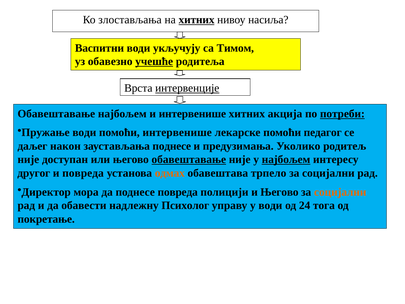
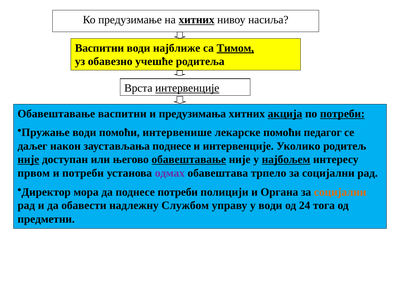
злостављања: злостављања -> предузимање
укључују: укључују -> најближе
Тимом underline: none -> present
учешће underline: present -> none
Обавештавање најбољем: најбољем -> васпитни
и интервенише: интервенише -> предузимања
акција underline: none -> present
и предузимања: предузимања -> интервенције
није at (28, 159) underline: none -> present
другог: другог -> првом
и повреда: повреда -> потреби
одмах colour: orange -> purple
поднесе повреда: повреда -> потреби
и Његово: Његово -> Органа
Психолог: Психолог -> Службом
покретање: покретање -> предметни
